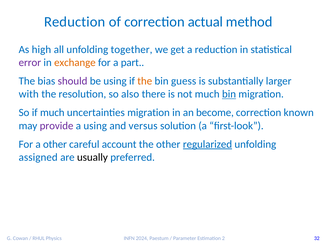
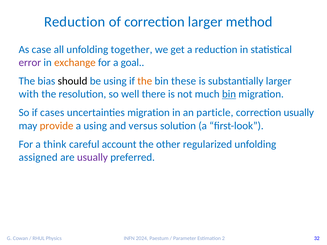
correction actual: actual -> larger
high: high -> case
part: part -> goal
should colour: purple -> black
guess: guess -> these
also: also -> well
if much: much -> cases
become: become -> particle
correction known: known -> usually
provide colour: purple -> orange
a other: other -> think
regularized underline: present -> none
usually at (92, 157) colour: black -> purple
